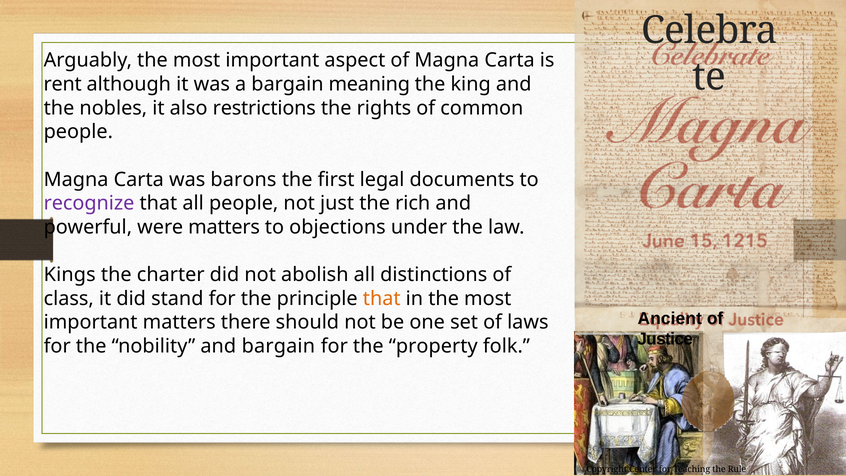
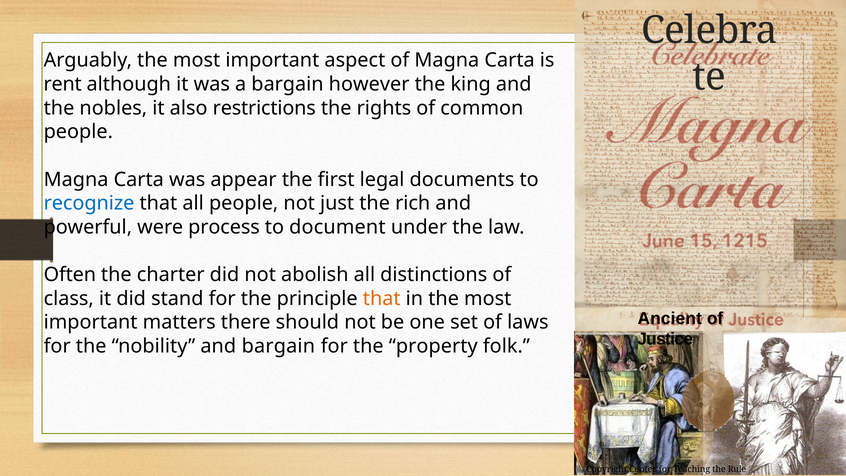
meaning: meaning -> however
barons: barons -> appear
recognize colour: purple -> blue
were matters: matters -> process
objections: objections -> document
Kings: Kings -> Often
